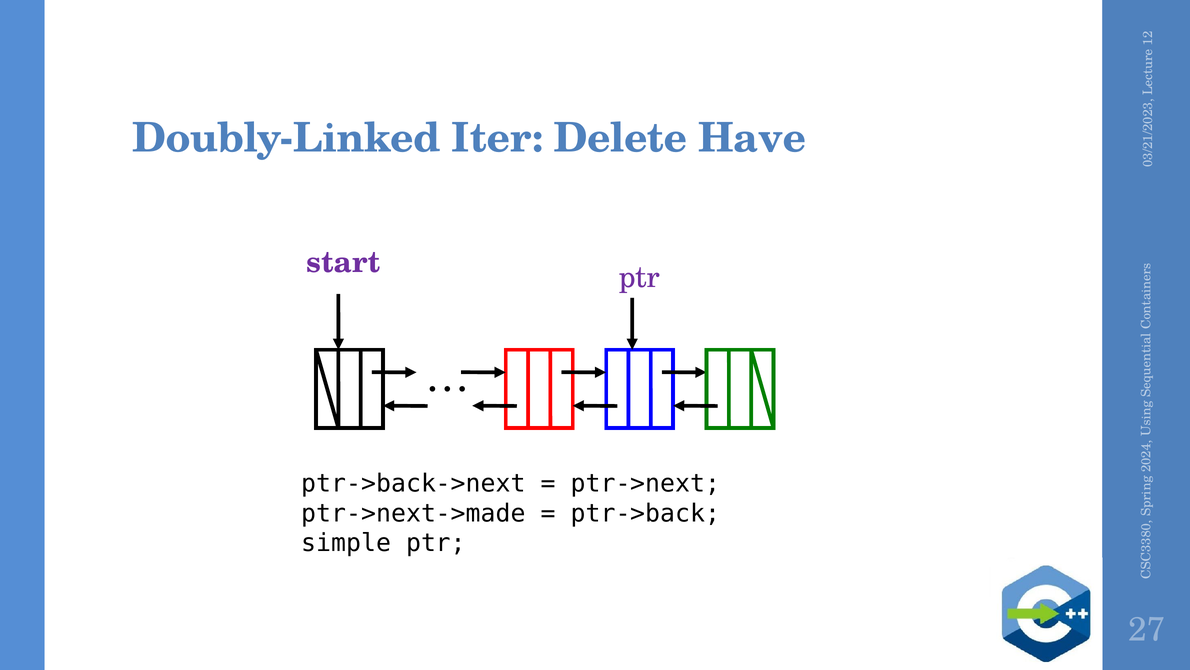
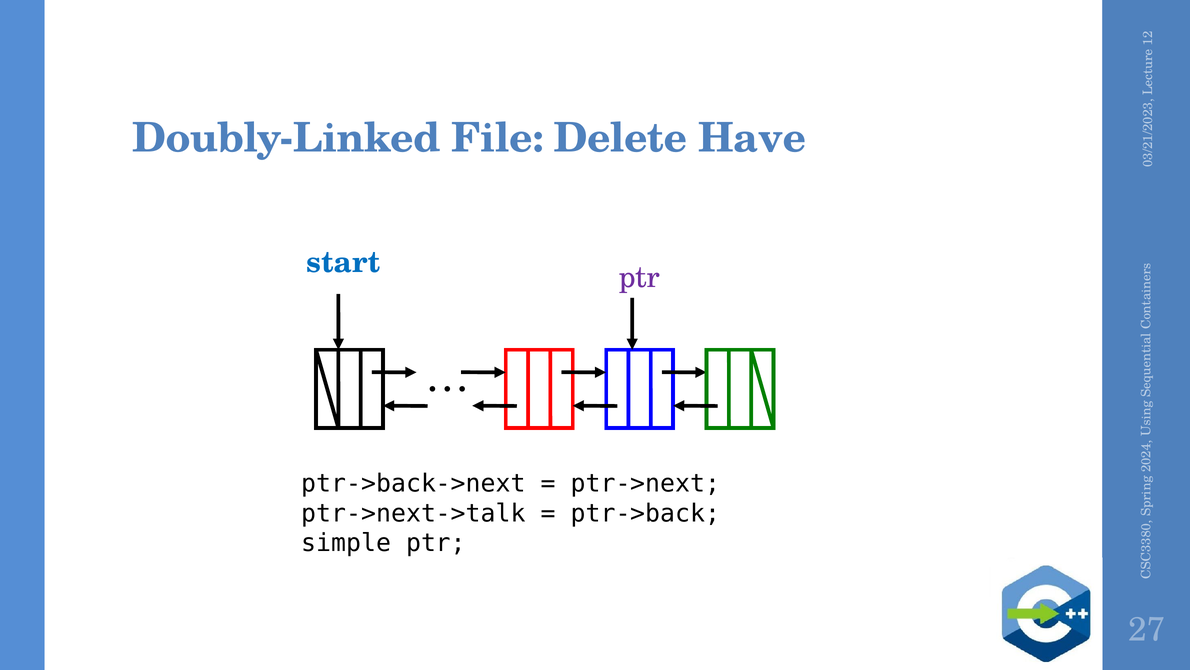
Iter: Iter -> File
start colour: purple -> blue
ptr->next->made: ptr->next->made -> ptr->next->talk
